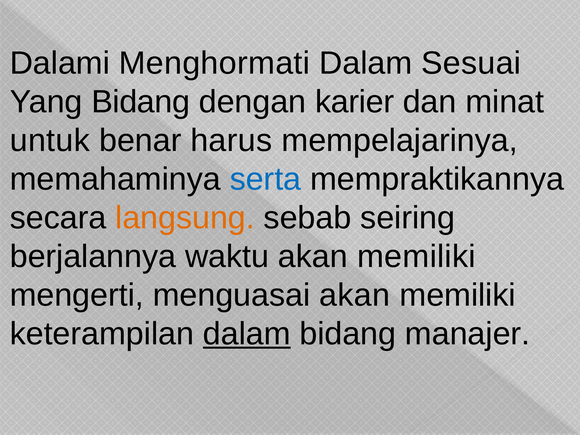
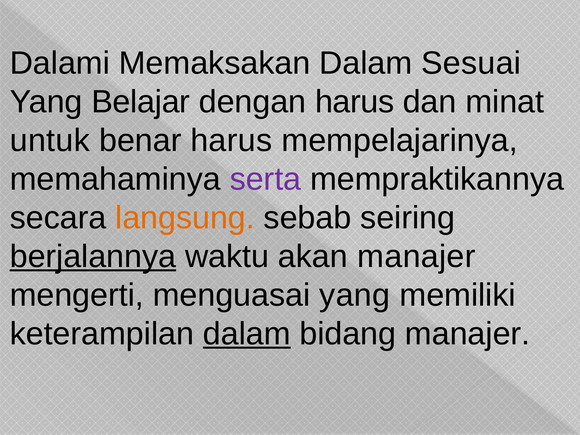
Menghormati: Menghormati -> Memaksakan
Yang Bidang: Bidang -> Belajar
dengan karier: karier -> harus
serta colour: blue -> purple
berjalannya underline: none -> present
waktu akan memiliki: memiliki -> manajer
menguasai akan: akan -> yang
